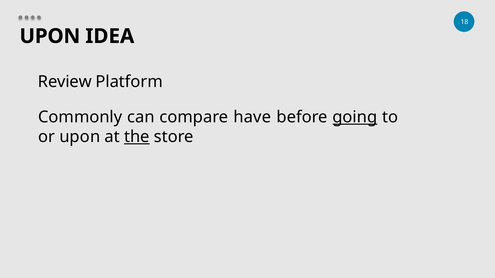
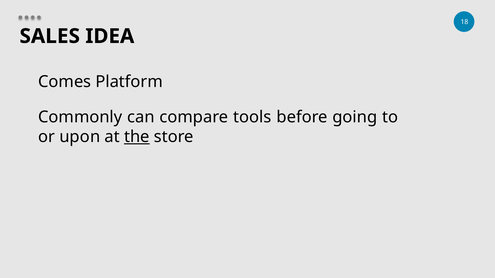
UPON at (50, 36): UPON -> SALES
Review: Review -> Comes
have: have -> tools
going underline: present -> none
